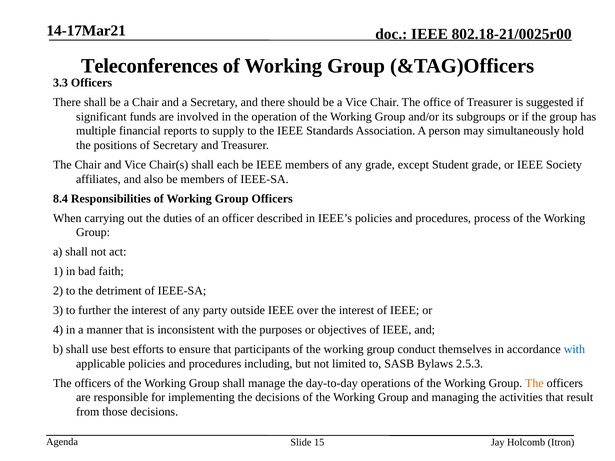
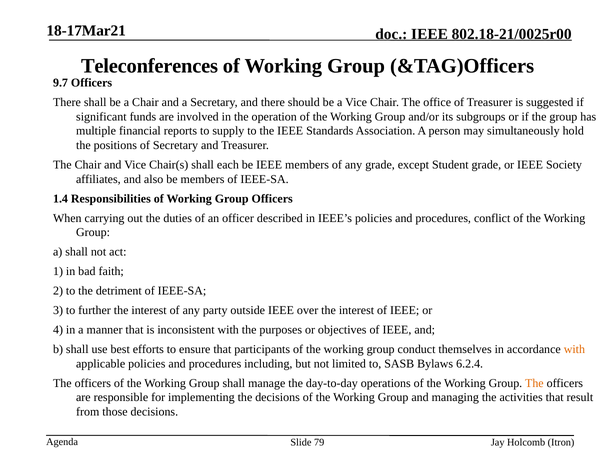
14-17Mar21: 14-17Mar21 -> 18-17Mar21
3.3: 3.3 -> 9.7
8.4: 8.4 -> 1.4
process: process -> conflict
with at (574, 350) colour: blue -> orange
2.5.3: 2.5.3 -> 6.2.4
15: 15 -> 79
